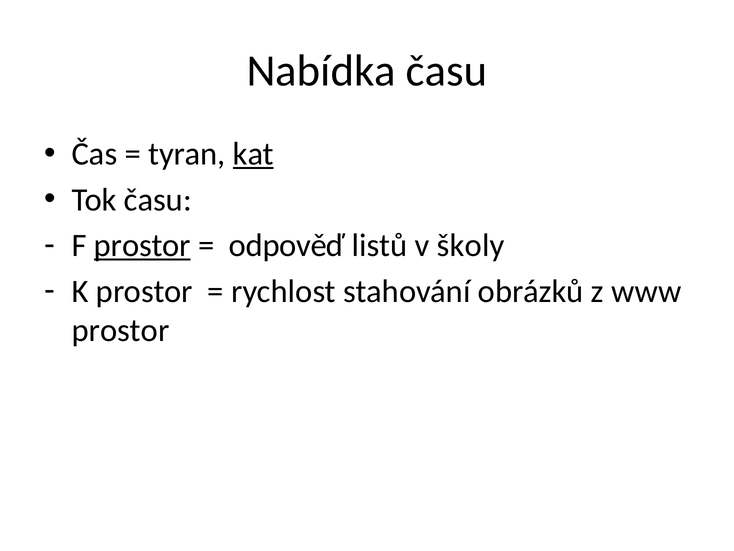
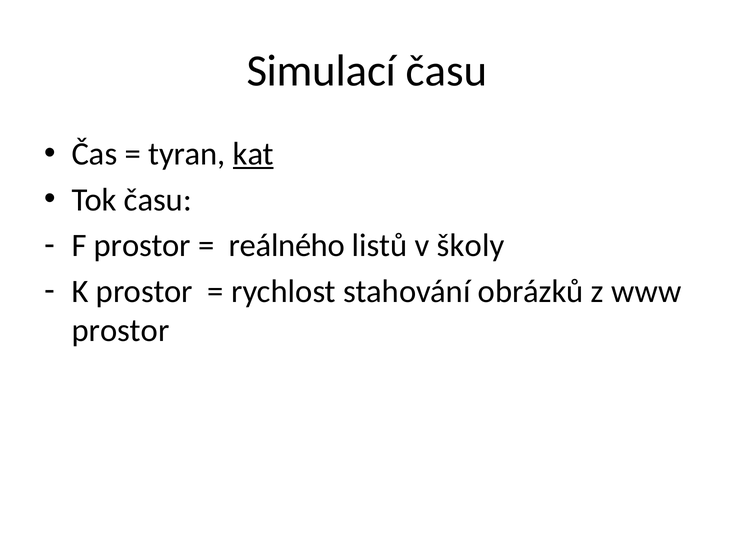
Nabídka: Nabídka -> Simulací
prostor at (142, 245) underline: present -> none
odpověď: odpověď -> reálného
